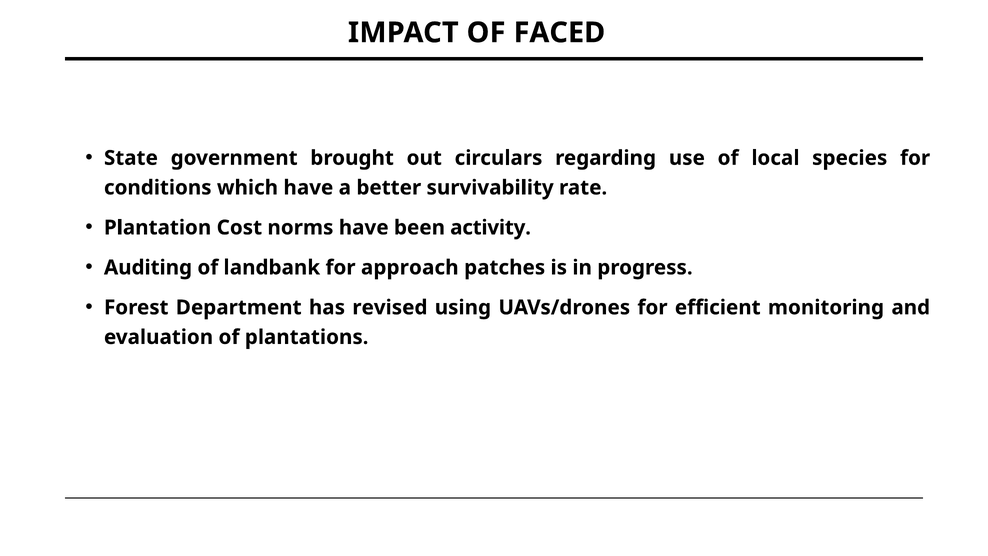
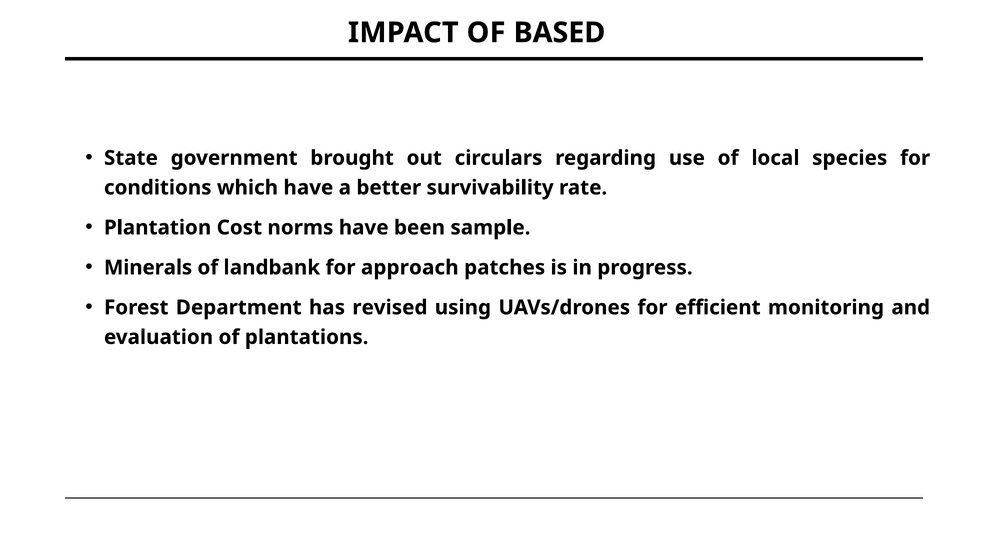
FACED: FACED -> BASED
activity: activity -> sample
Auditing: Auditing -> Minerals
